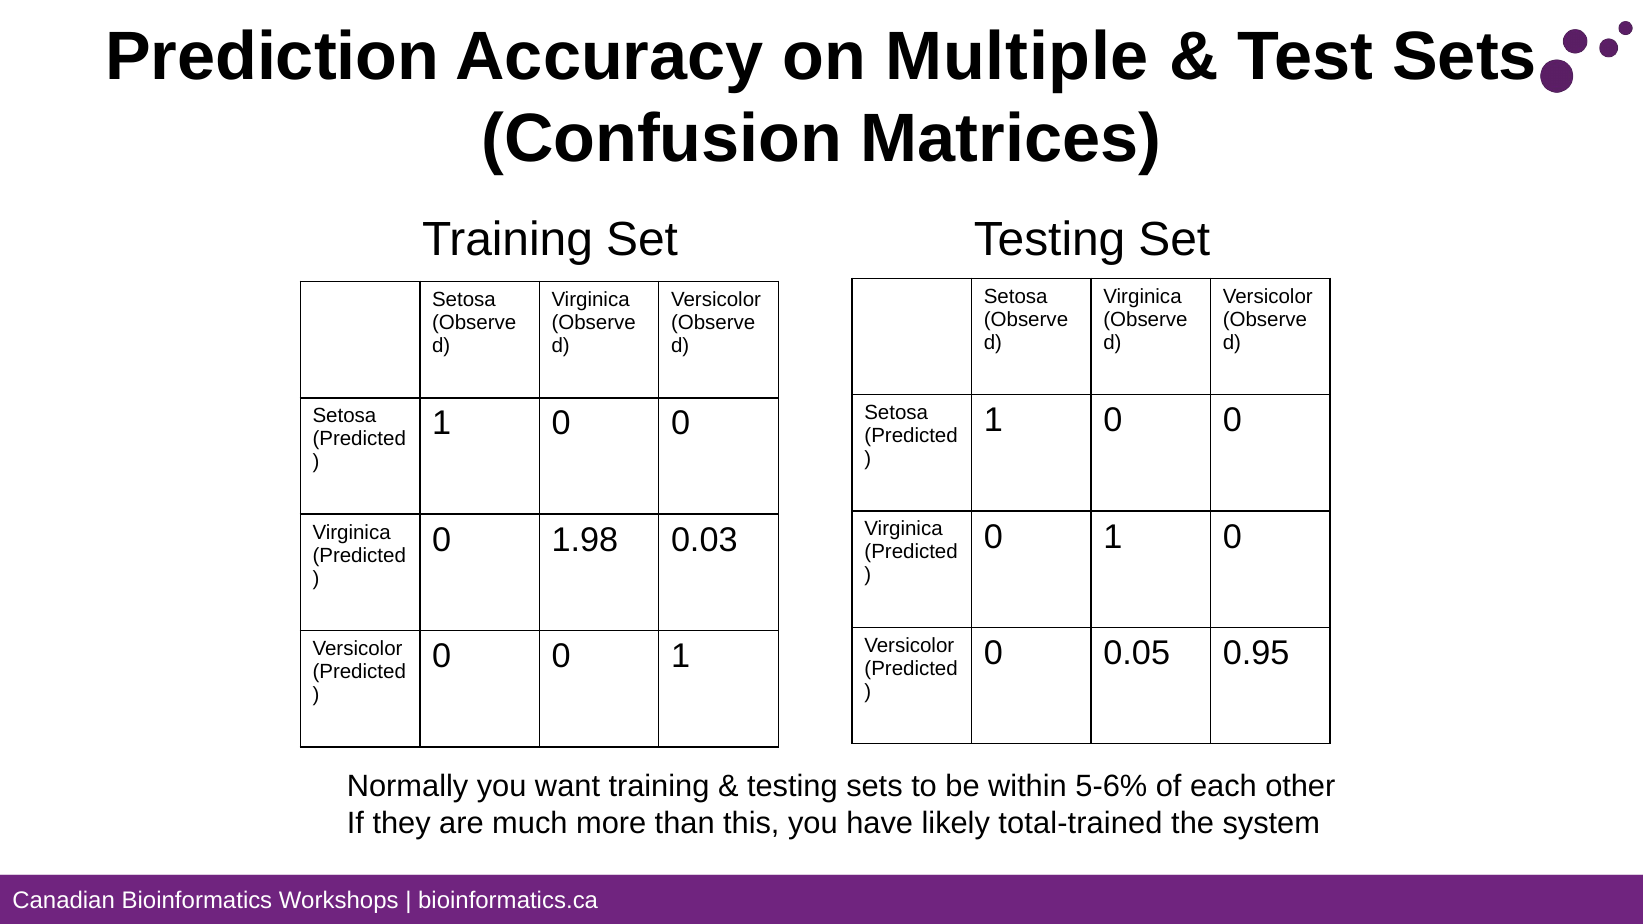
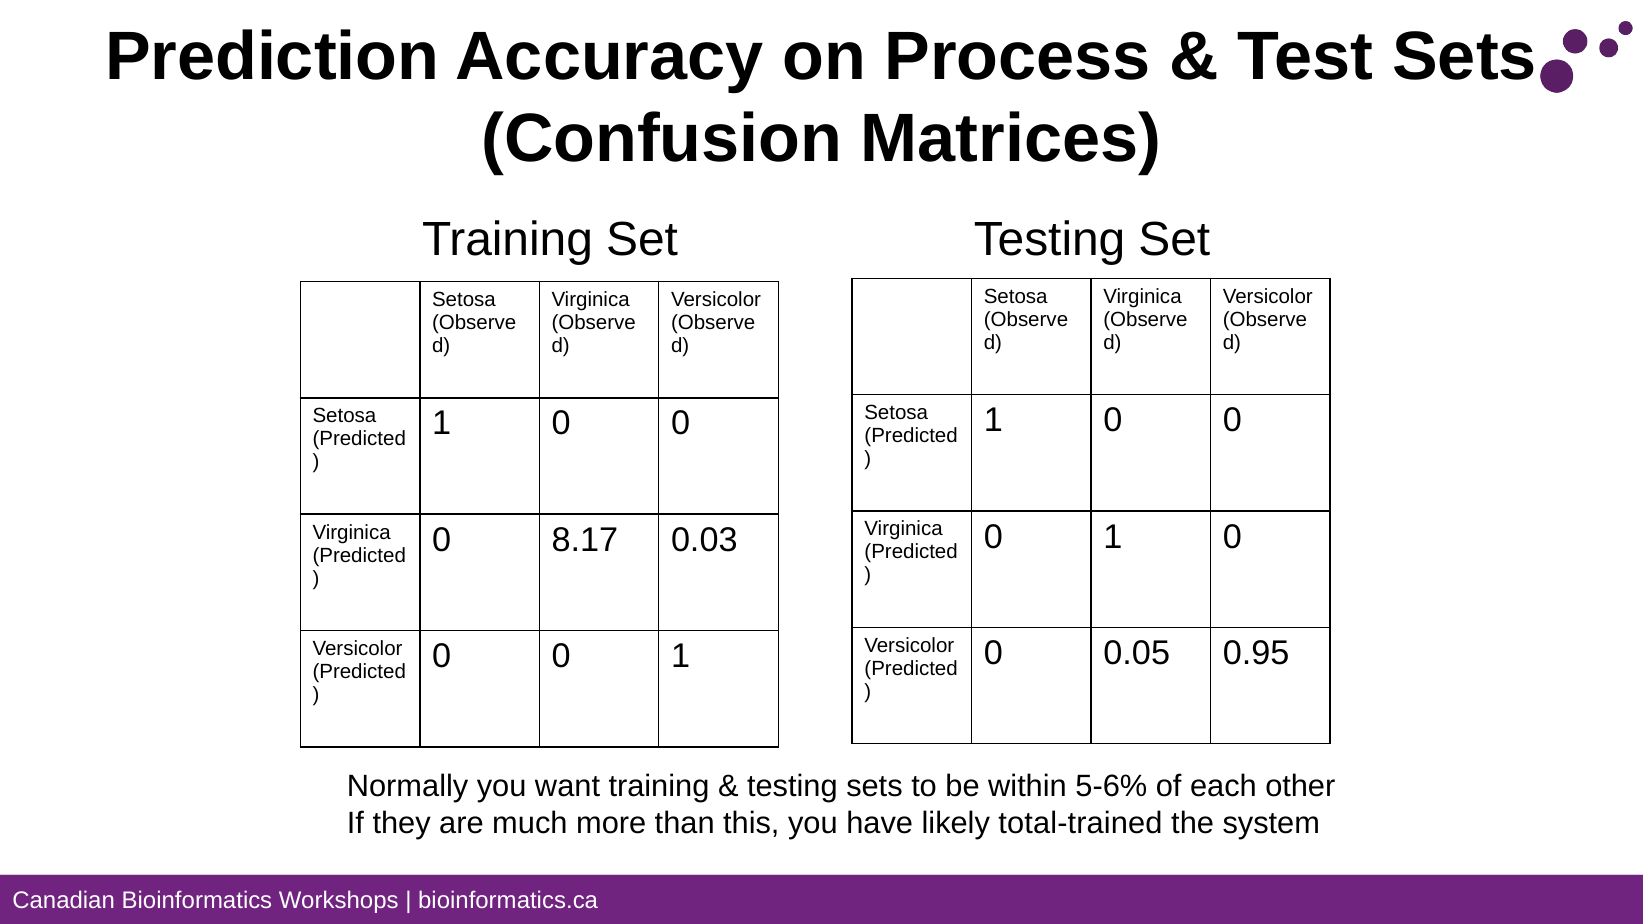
Multiple: Multiple -> Process
1.98: 1.98 -> 8.17
